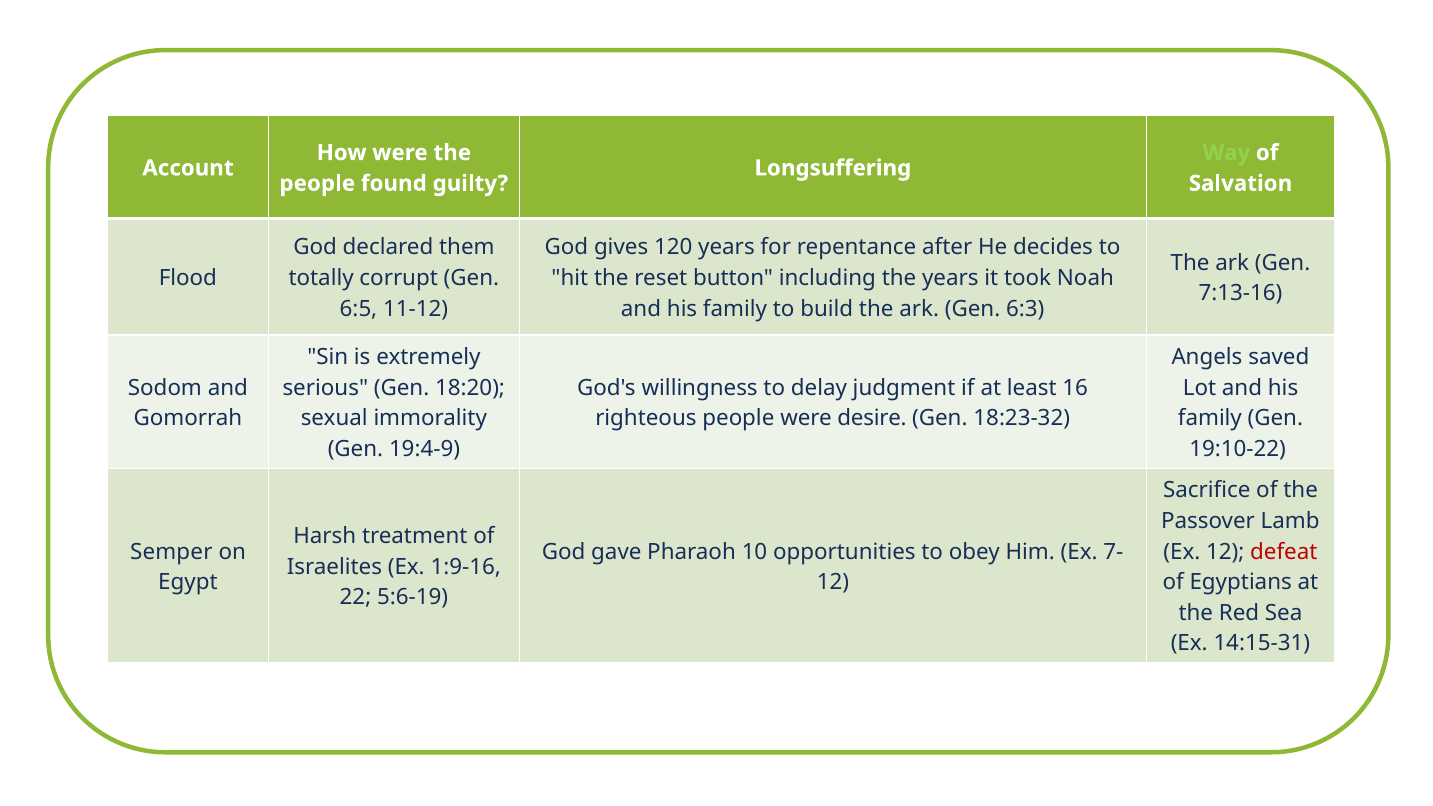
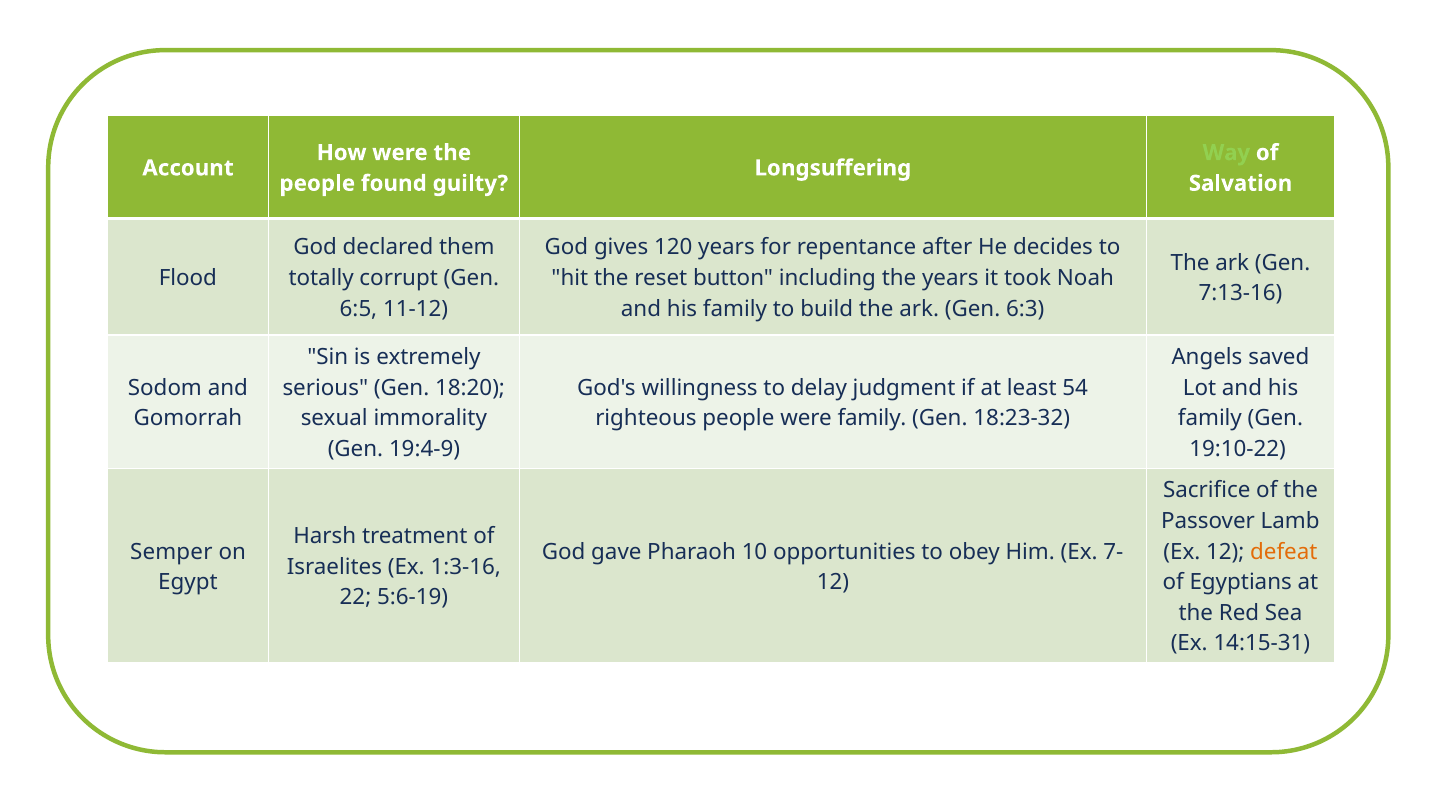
16: 16 -> 54
were desire: desire -> family
defeat colour: red -> orange
1:9-16: 1:9-16 -> 1:3-16
